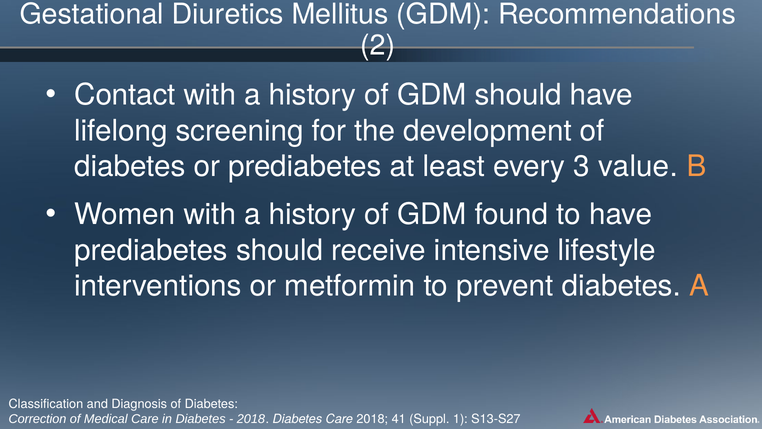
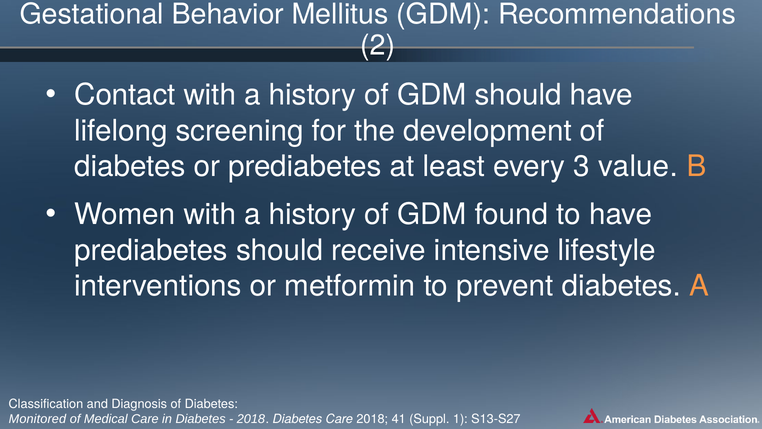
Diuretics: Diuretics -> Behavior
Correction: Correction -> Monitored
